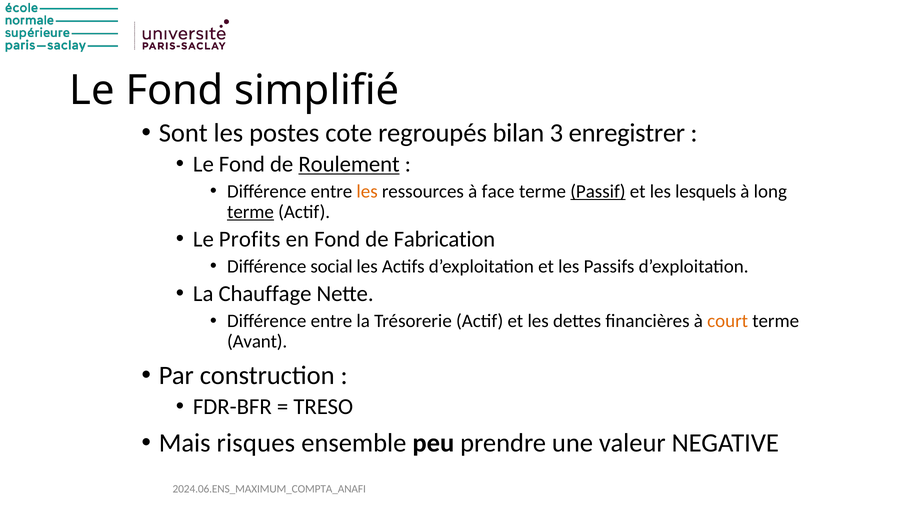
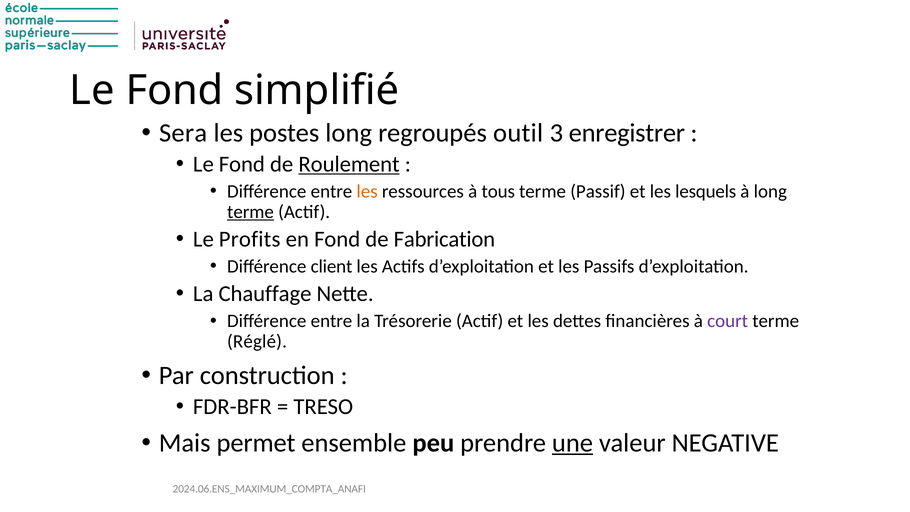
Sont: Sont -> Sera
postes cote: cote -> long
bilan: bilan -> outil
face: face -> tous
Passif underline: present -> none
social: social -> client
court colour: orange -> purple
Avant: Avant -> Réglé
risques: risques -> permet
une underline: none -> present
